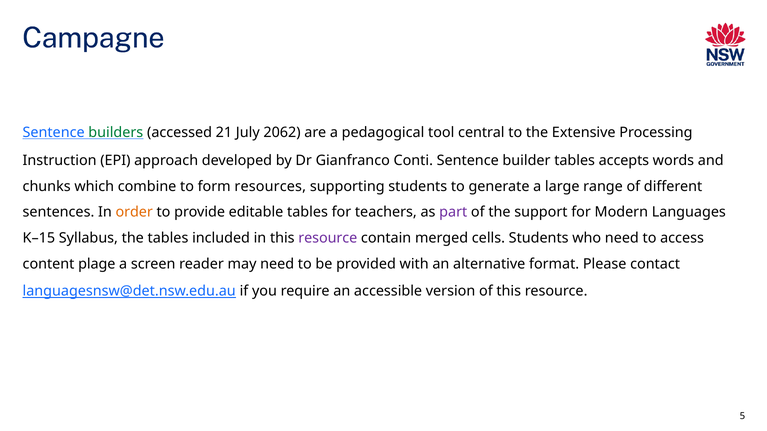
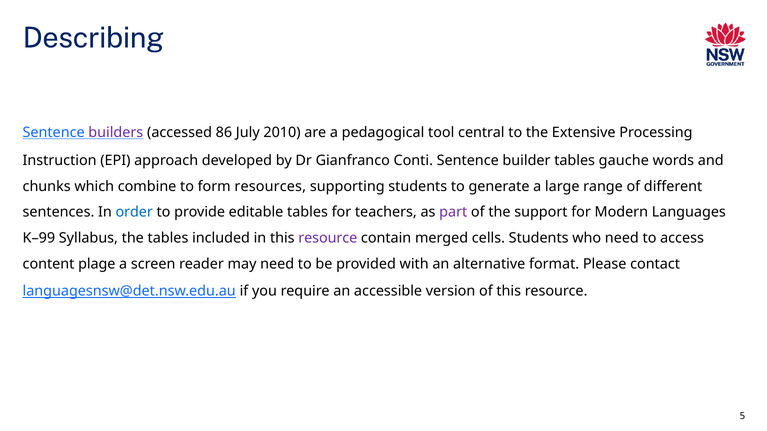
Campagne: Campagne -> Describing
builders colour: green -> purple
21: 21 -> 86
2062: 2062 -> 2010
accepts: accepts -> gauche
order colour: orange -> blue
K–15: K–15 -> K–99
